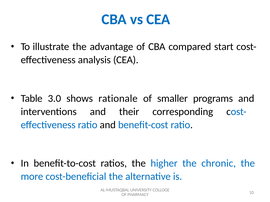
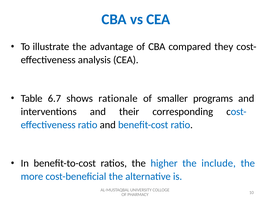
start: start -> they
3.0: 3.0 -> 6.7
chronic: chronic -> include
